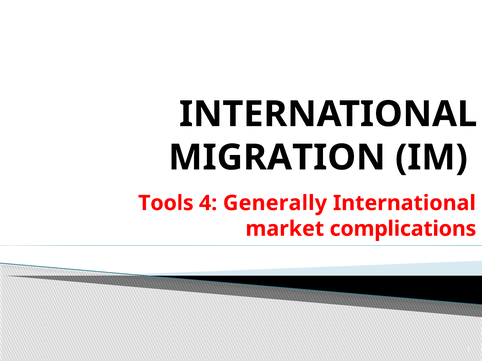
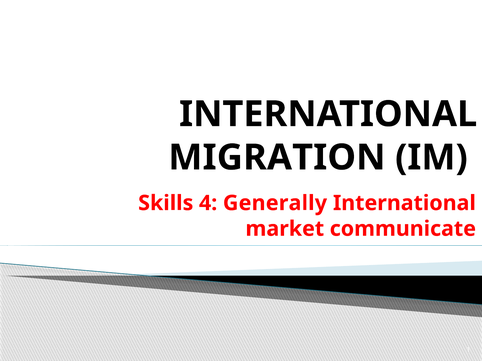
Tools: Tools -> Skills
complications: complications -> communicate
